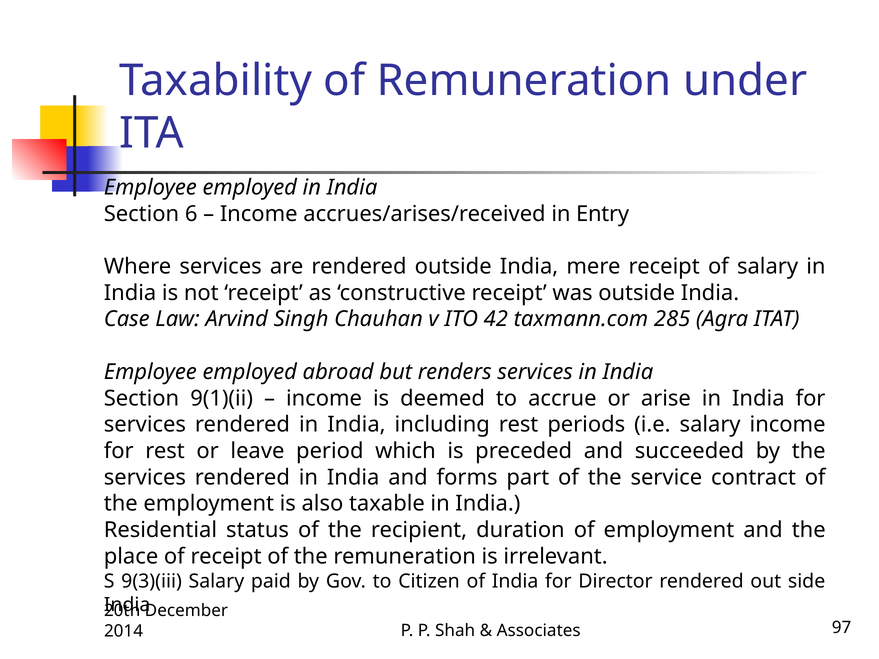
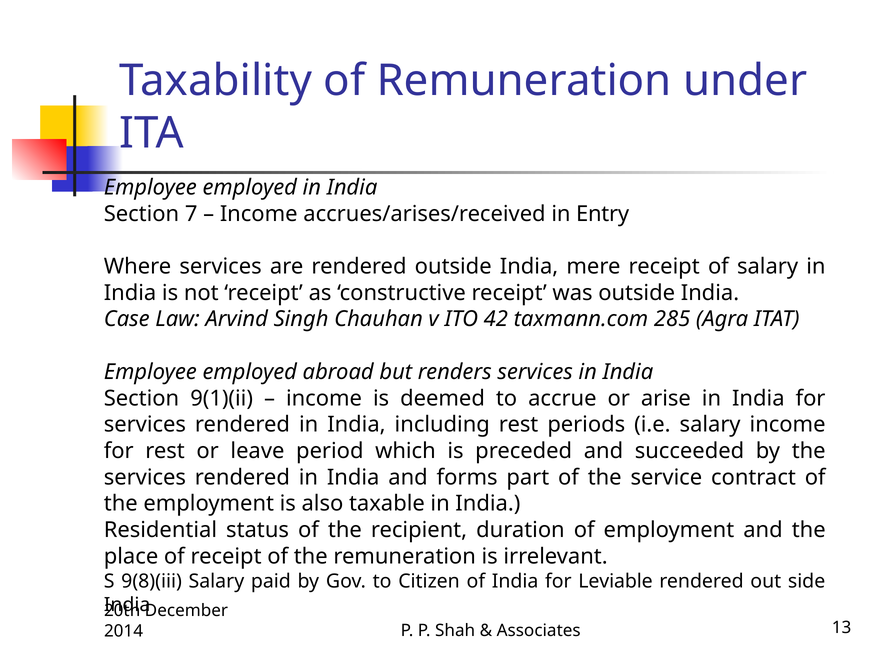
6: 6 -> 7
9(3)(iii: 9(3)(iii -> 9(8)(iii
Director: Director -> Leviable
97: 97 -> 13
